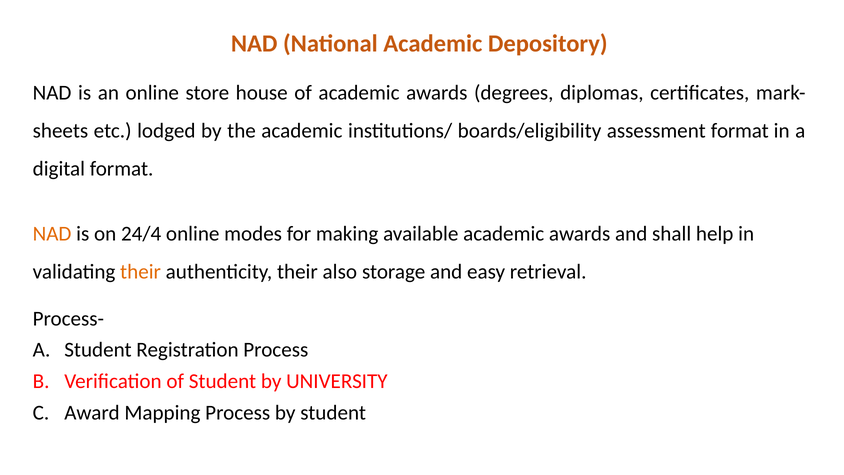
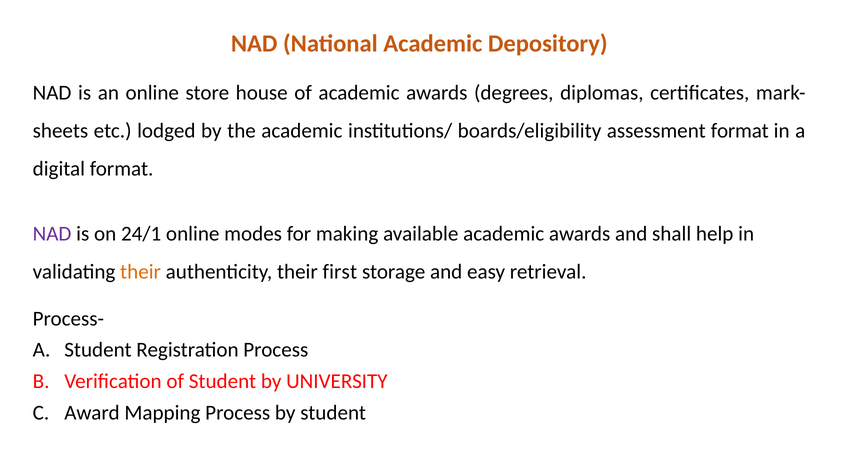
NAD at (52, 234) colour: orange -> purple
24/4: 24/4 -> 24/1
also: also -> first
